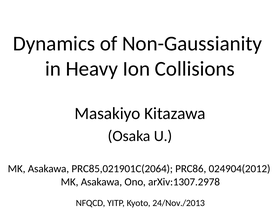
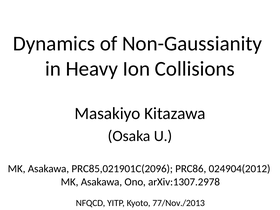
PRC85,021901C(2064: PRC85,021901C(2064 -> PRC85,021901C(2096
24/Nov./2013: 24/Nov./2013 -> 77/Nov./2013
